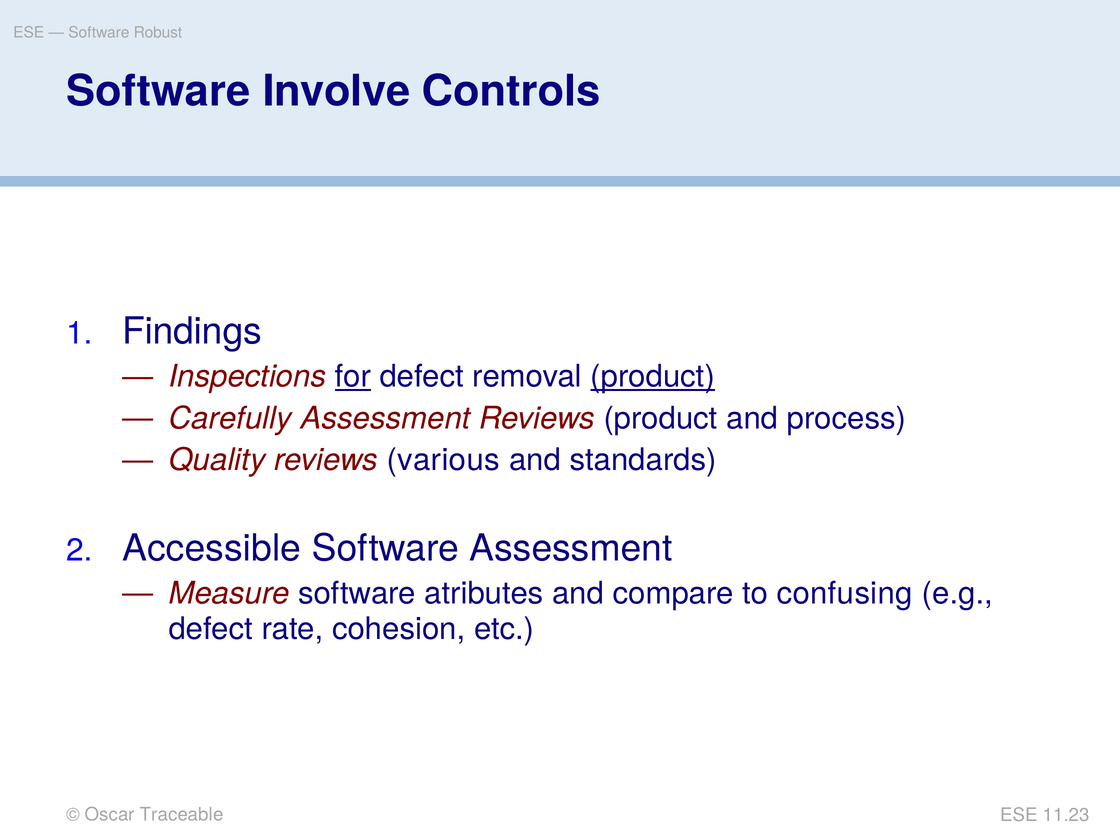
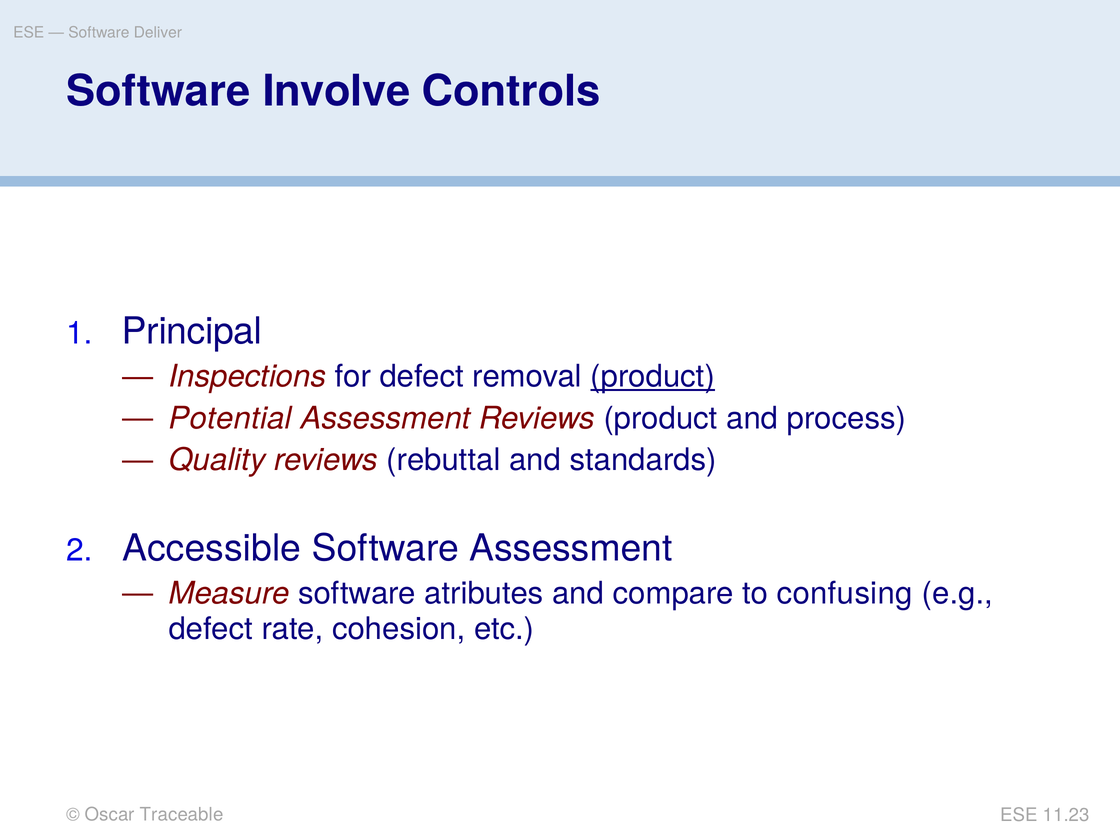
Robust: Robust -> Deliver
Findings: Findings -> Principal
for underline: present -> none
Carefully: Carefully -> Potential
various: various -> rebuttal
